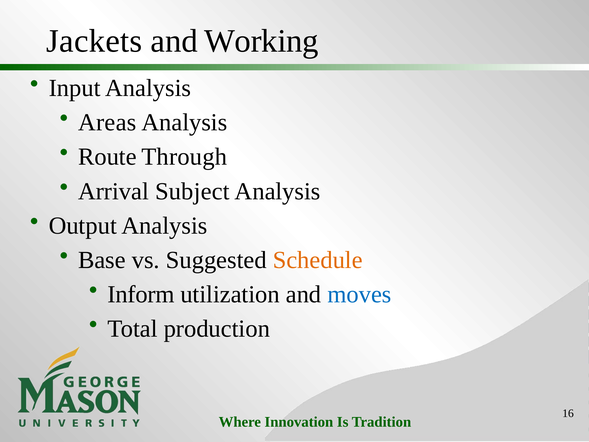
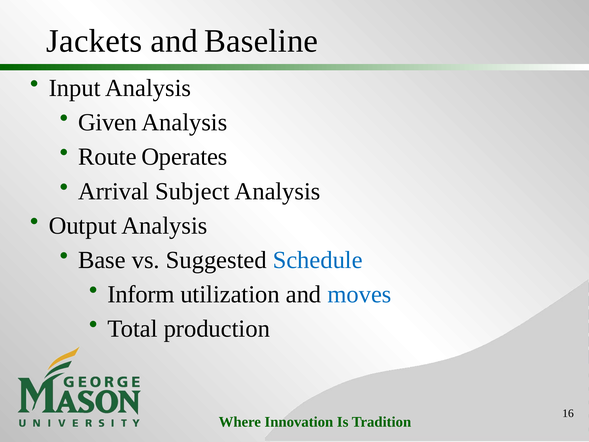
Working: Working -> Baseline
Areas: Areas -> Given
Through: Through -> Operates
Schedule colour: orange -> blue
